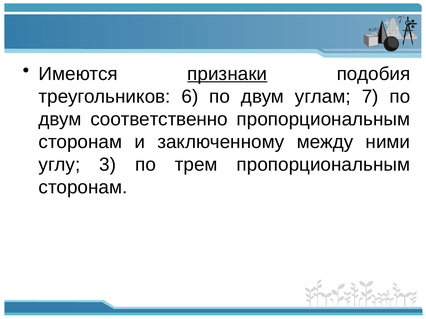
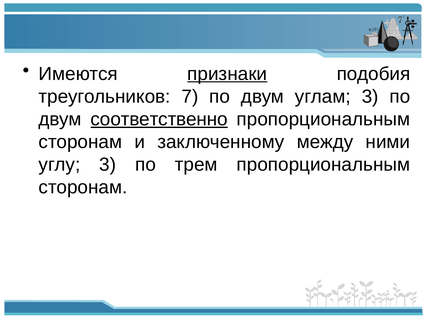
6: 6 -> 7
углам 7: 7 -> 3
соответственно underline: none -> present
